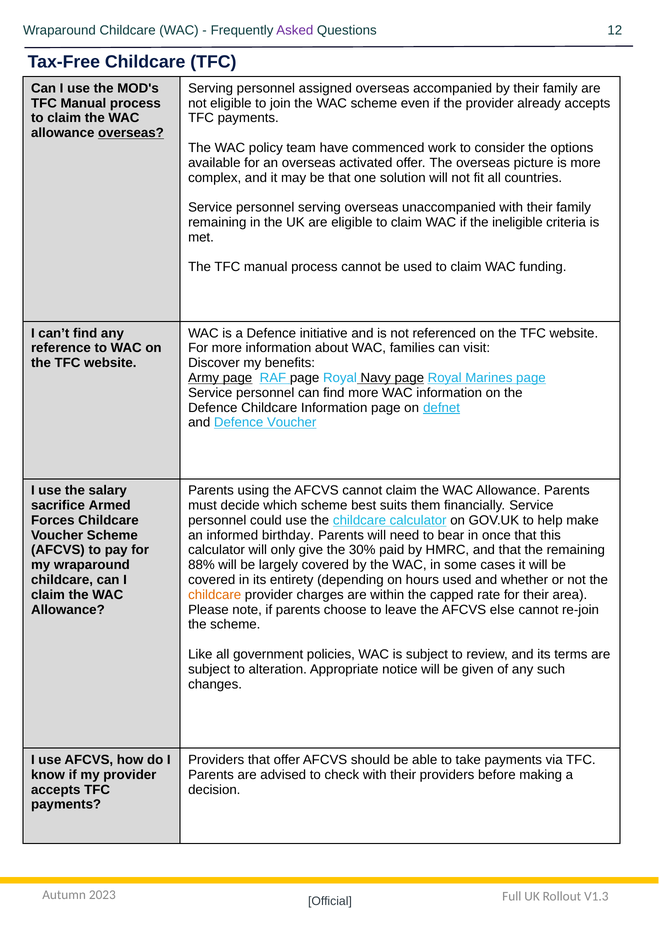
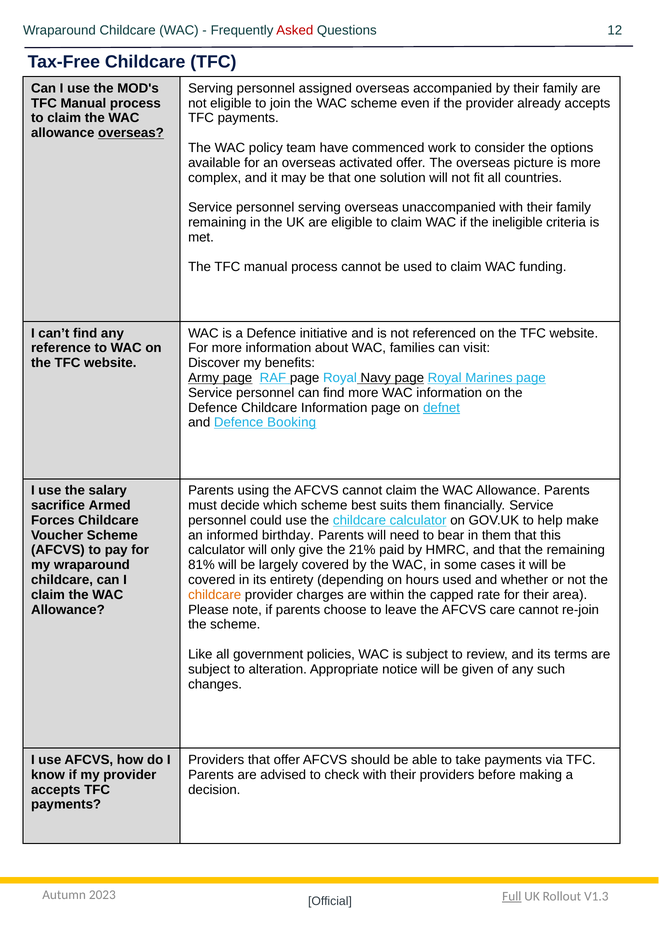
Asked colour: purple -> red
Defence Voucher: Voucher -> Booking
in once: once -> them
30%: 30% -> 21%
88%: 88% -> 81%
else: else -> care
Full underline: none -> present
